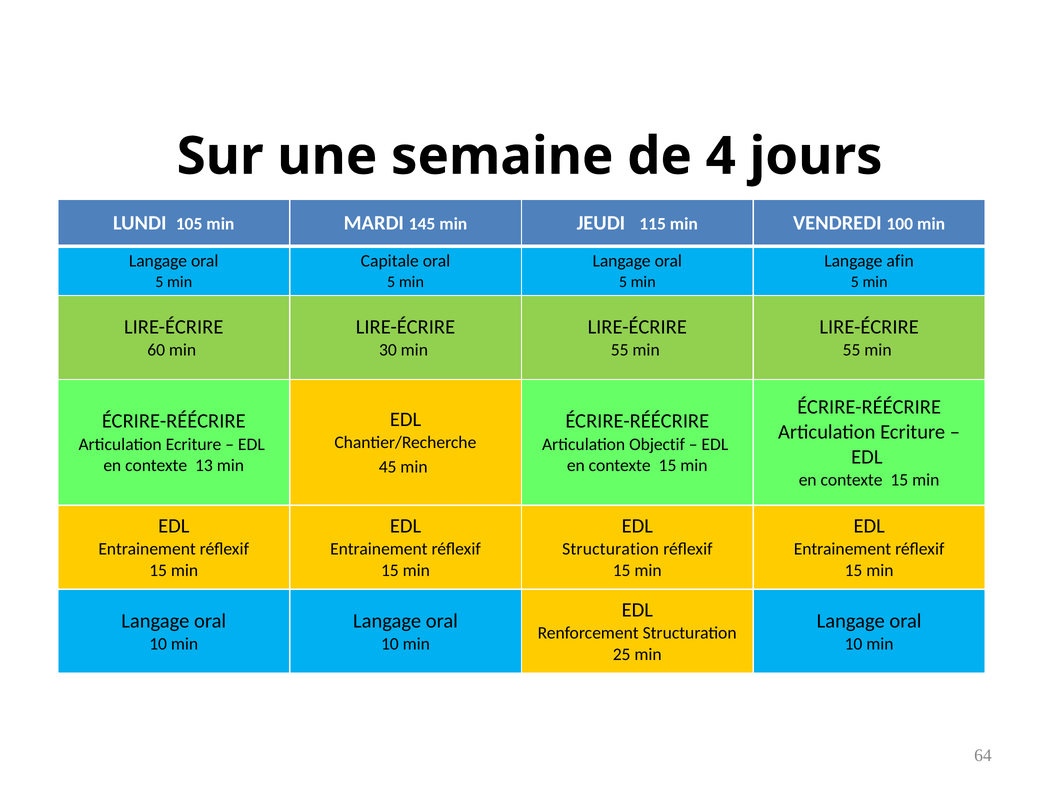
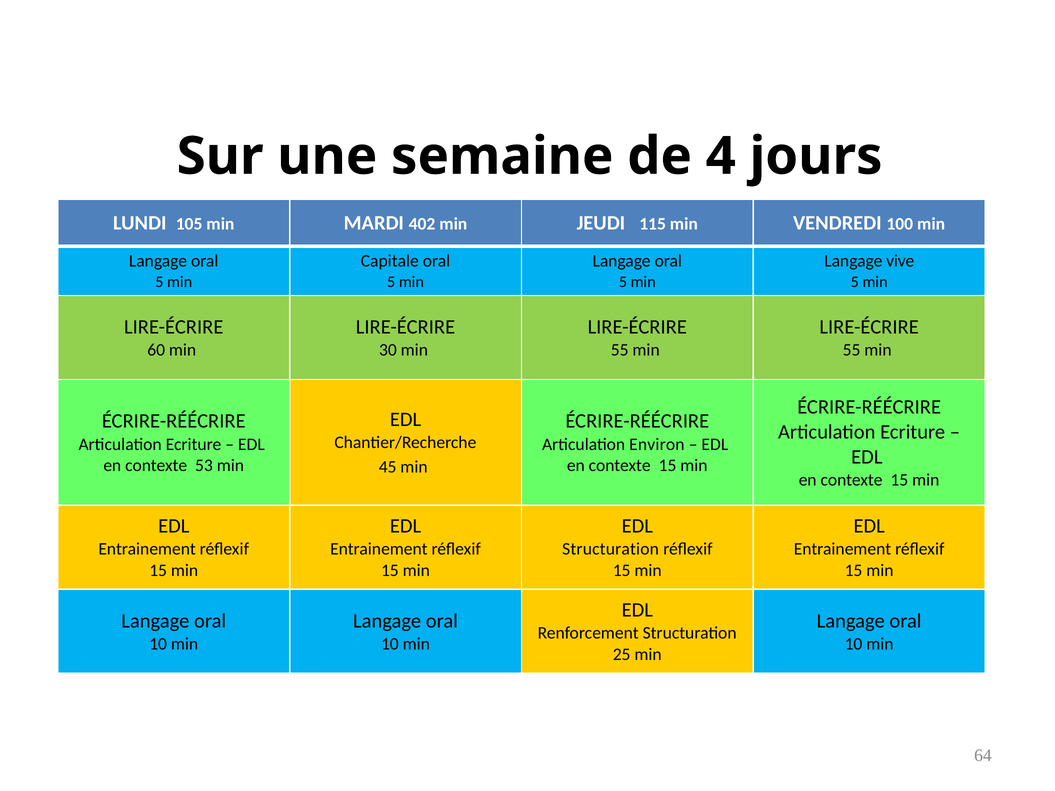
145: 145 -> 402
afin: afin -> vive
Objectif: Objectif -> Environ
13: 13 -> 53
